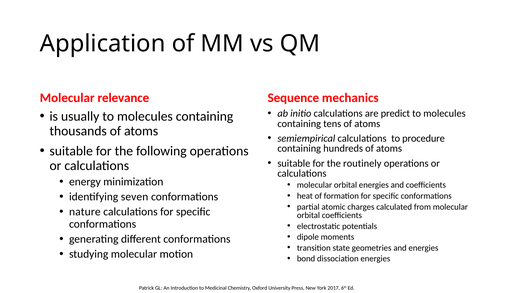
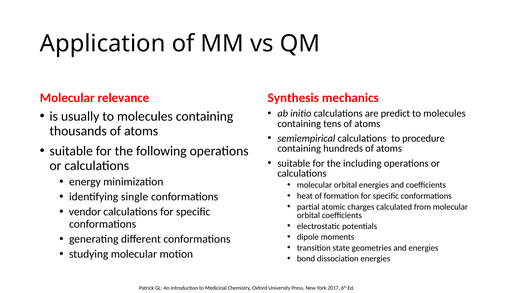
Sequence: Sequence -> Synthesis
routinely: routinely -> including
seven: seven -> single
nature: nature -> vendor
